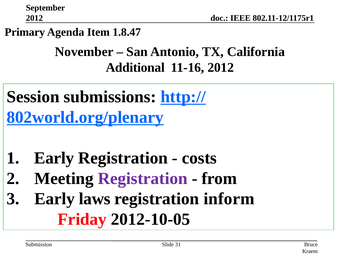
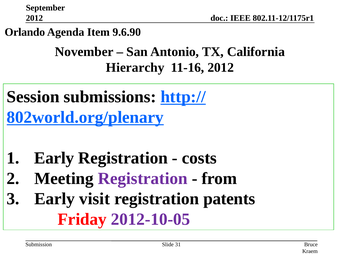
Primary: Primary -> Orlando
1.8.47: 1.8.47 -> 9.6.90
Additional: Additional -> Hierarchy
laws: laws -> visit
inform: inform -> patents
2012-10-05 colour: black -> purple
